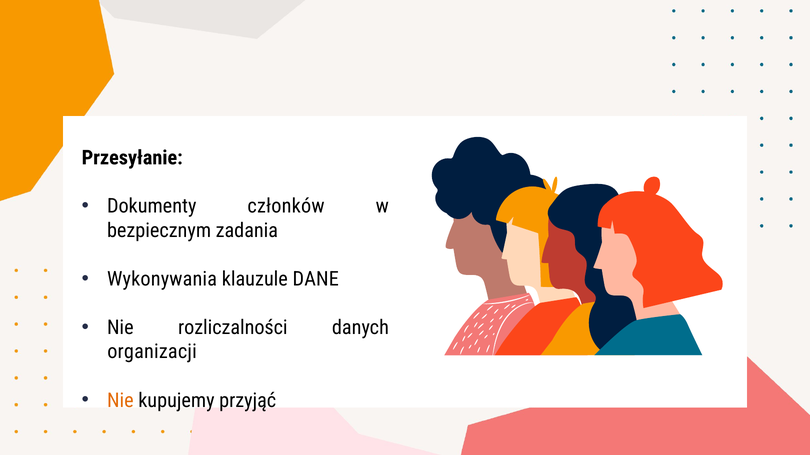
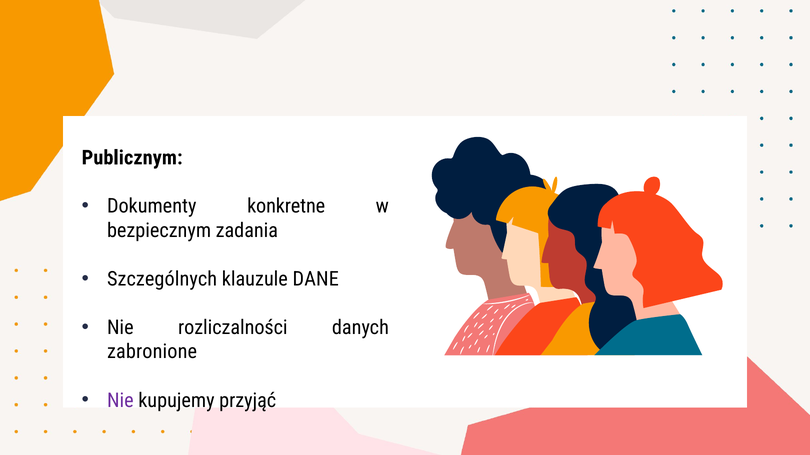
Przesyłanie: Przesyłanie -> Publicznym
członków: członków -> konkretne
Wykonywania: Wykonywania -> Szczególnych
organizacji: organizacji -> zabronione
Nie at (120, 401) colour: orange -> purple
